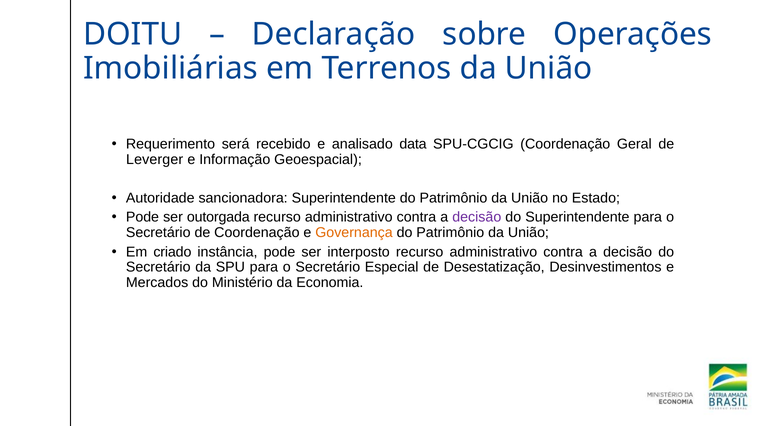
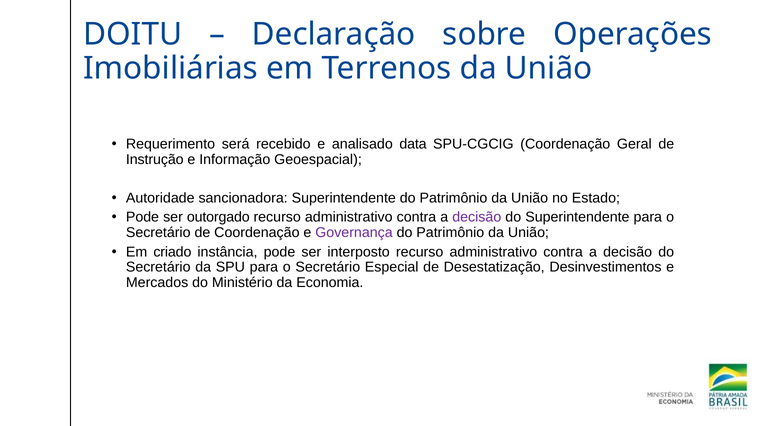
Leverger: Leverger -> Instrução
outorgada: outorgada -> outorgado
Governança colour: orange -> purple
